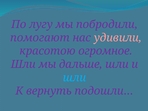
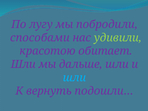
помогают: помогают -> способами
удивили colour: pink -> light green
огромное: огромное -> обитает
